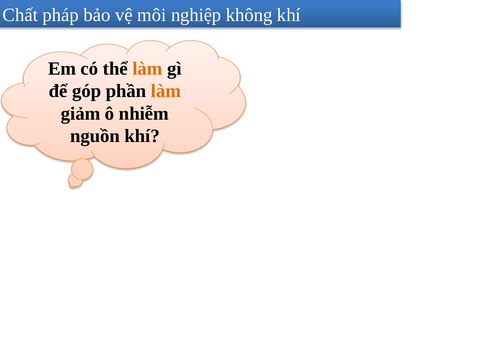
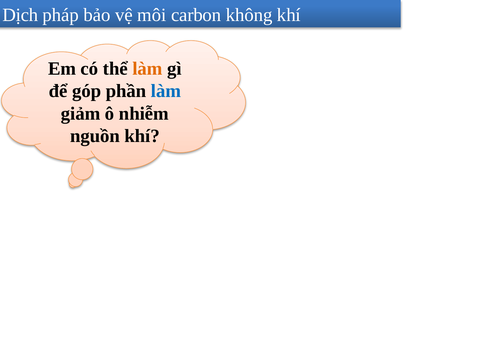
Chất: Chất -> Dịch
nghiệp: nghiệp -> carbon
làm at (166, 91) colour: orange -> blue
